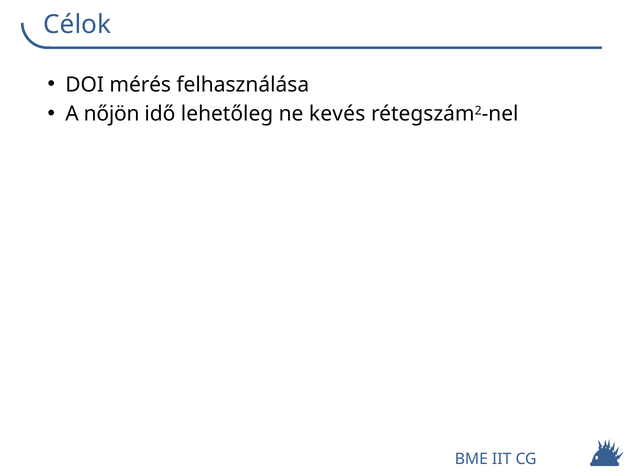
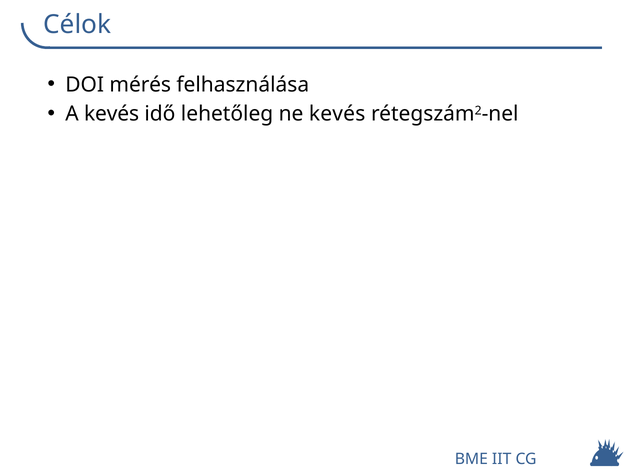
A nőjön: nőjön -> kevés
